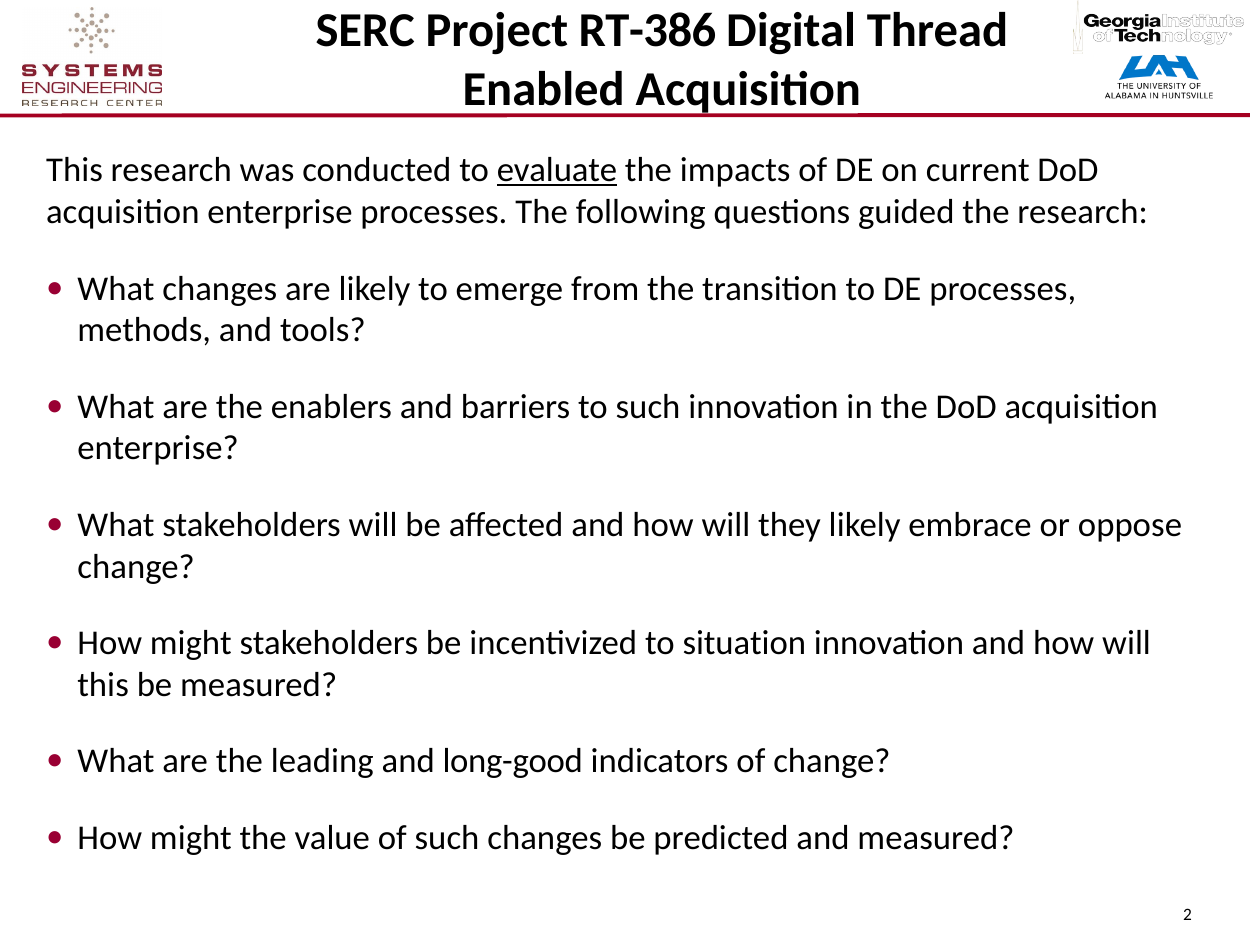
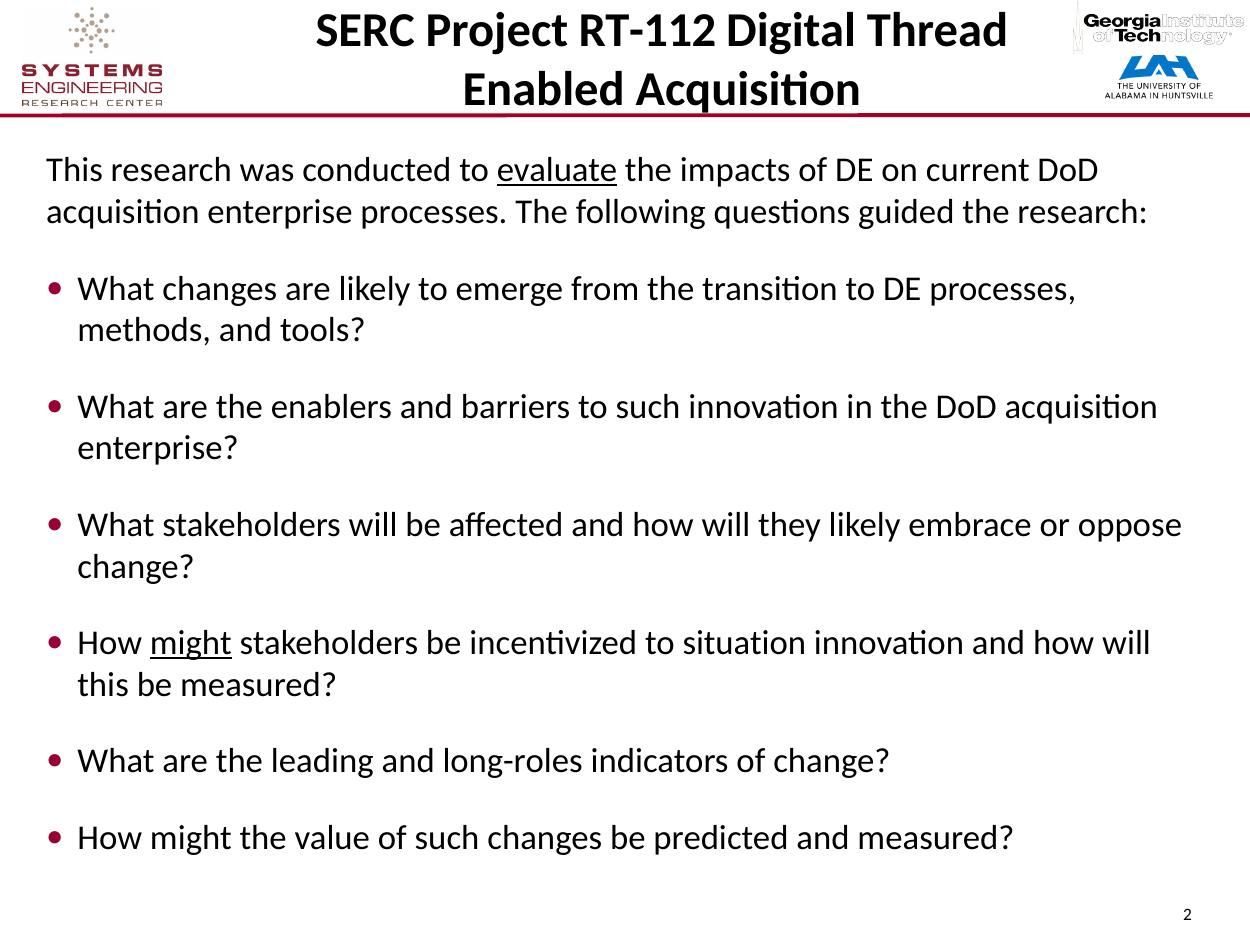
RT-386: RT-386 -> RT-112
might at (191, 643) underline: none -> present
long-good: long-good -> long-roles
